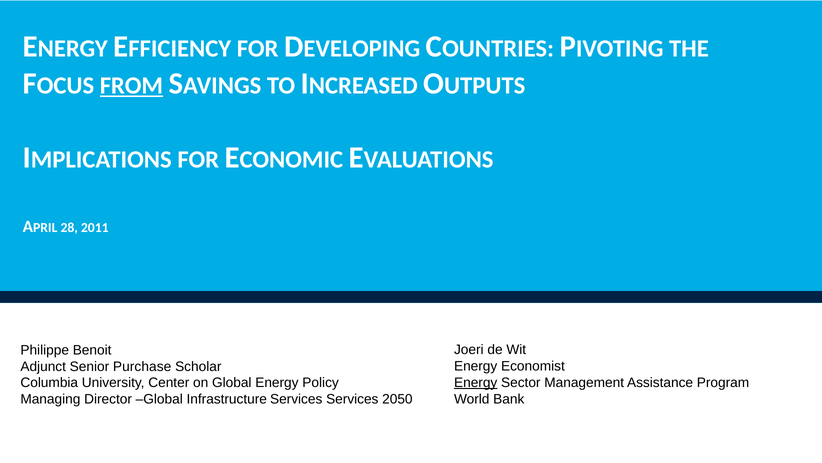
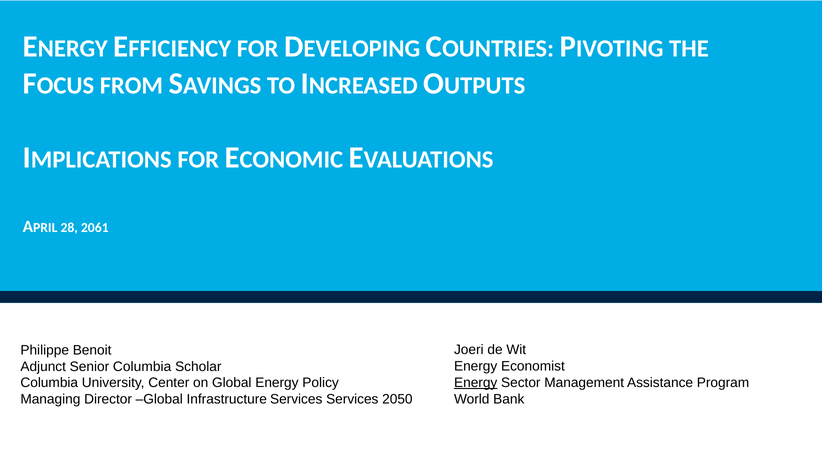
FROM underline: present -> none
2011: 2011 -> 2061
Senior Purchase: Purchase -> Columbia
